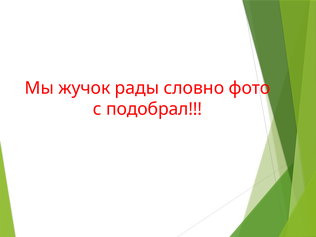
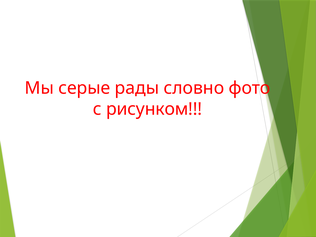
жучок: жучок -> серые
подобрал: подобрал -> рисунком
